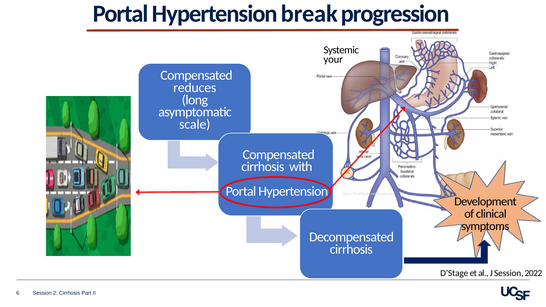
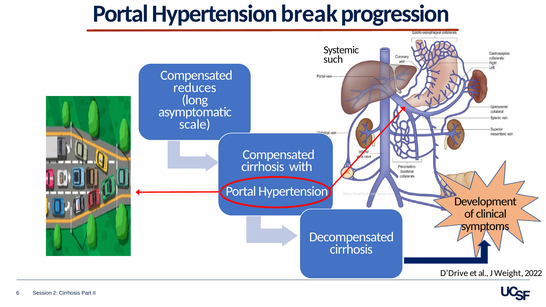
your: your -> such
D’Stage: D’Stage -> D’Drive
J Session: Session -> Weight
